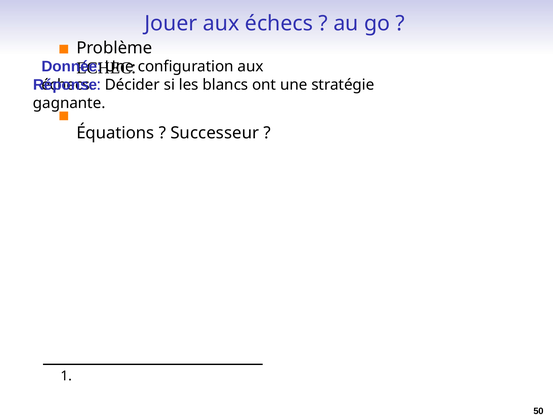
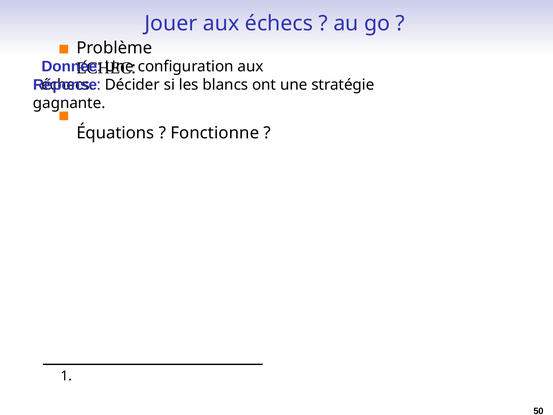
Successeur: Successeur -> Fonctionne
